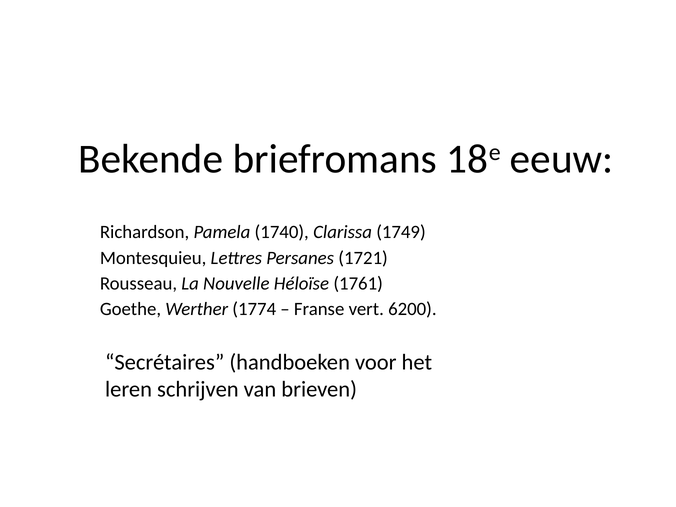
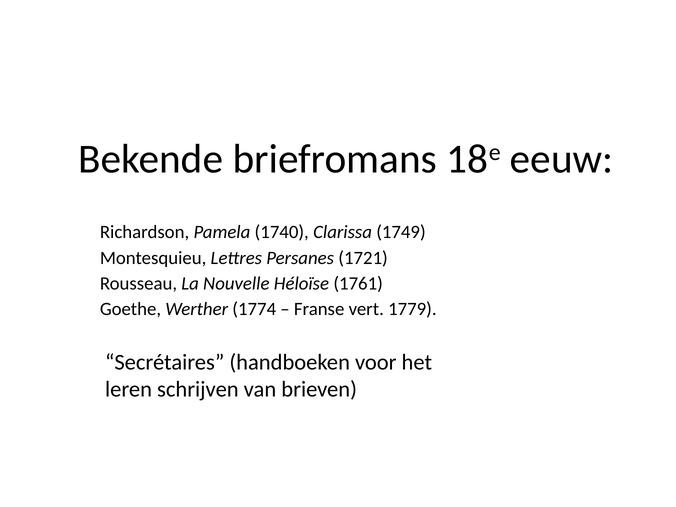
6200: 6200 -> 1779
